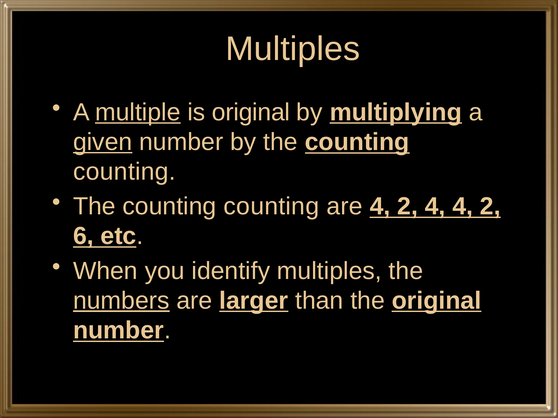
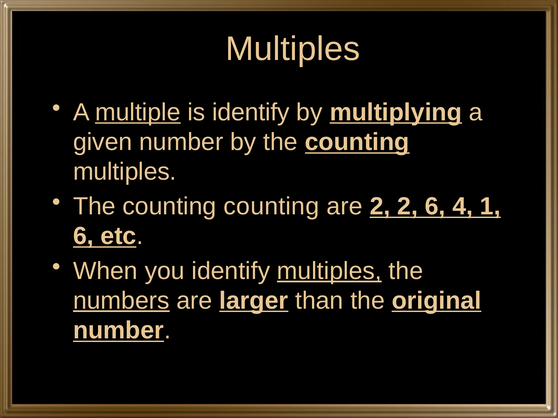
is original: original -> identify
given underline: present -> none
counting at (125, 172): counting -> multiples
are 4: 4 -> 2
2 4: 4 -> 6
2 at (490, 207): 2 -> 1
multiples at (329, 271) underline: none -> present
